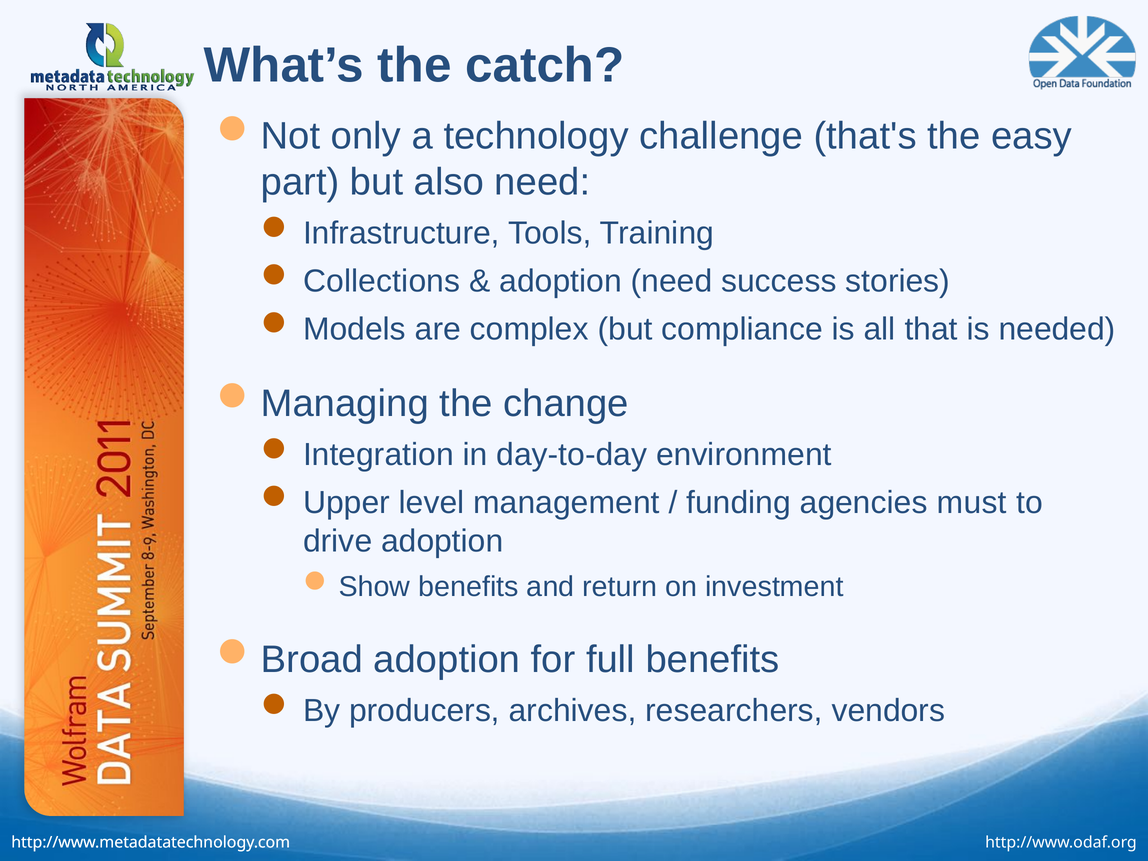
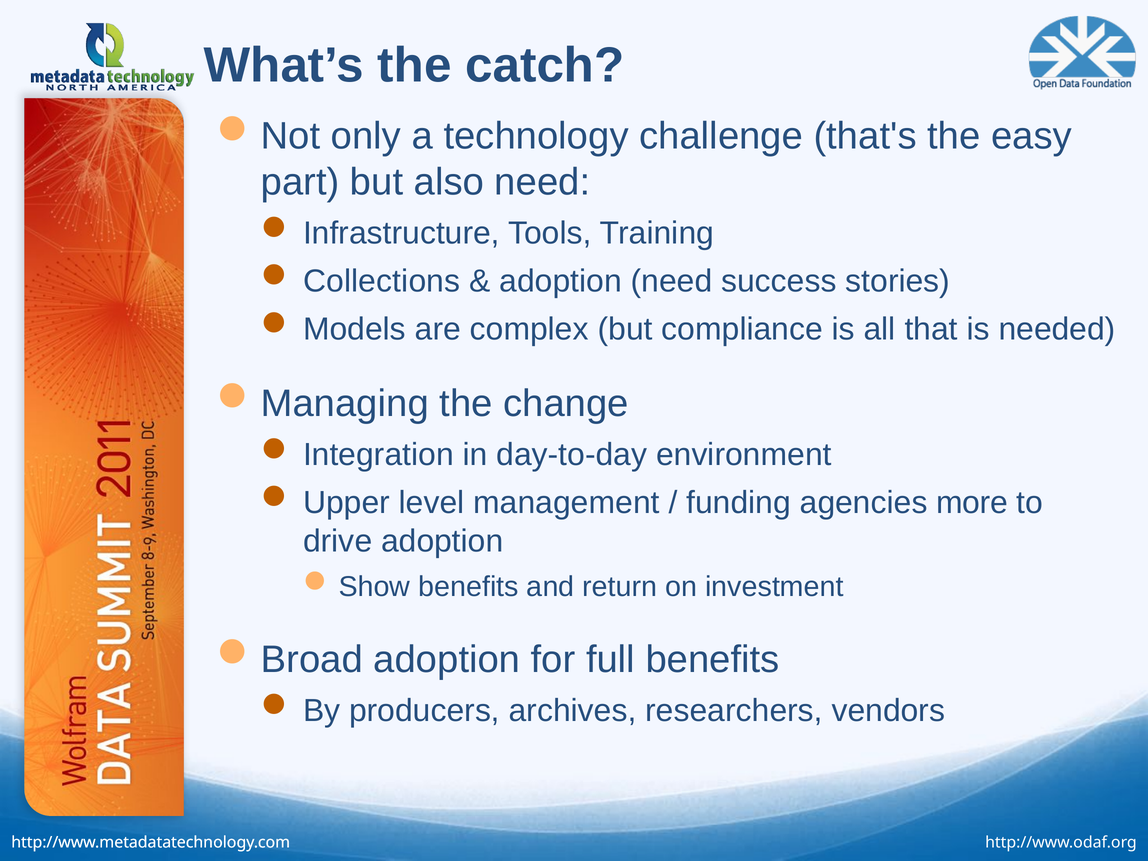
must: must -> more
